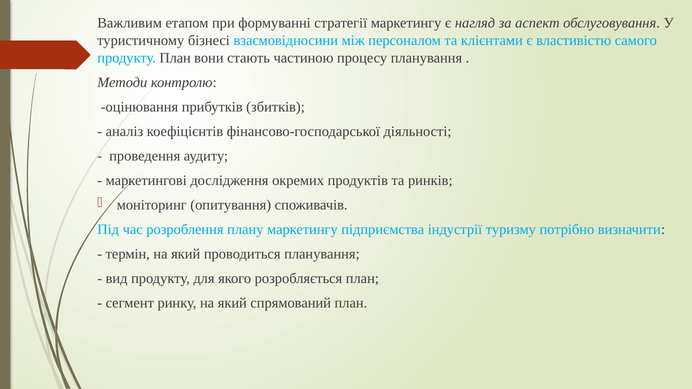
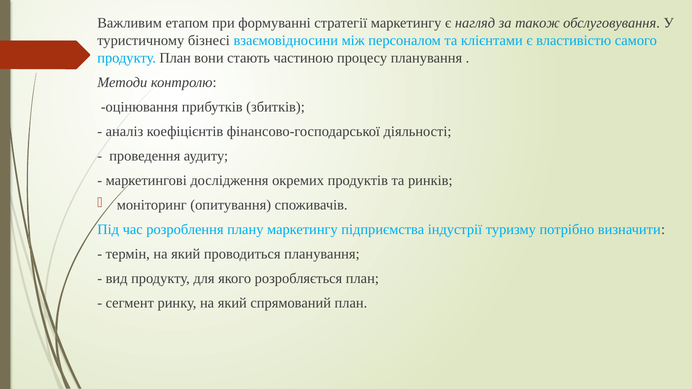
аспект: аспект -> також
